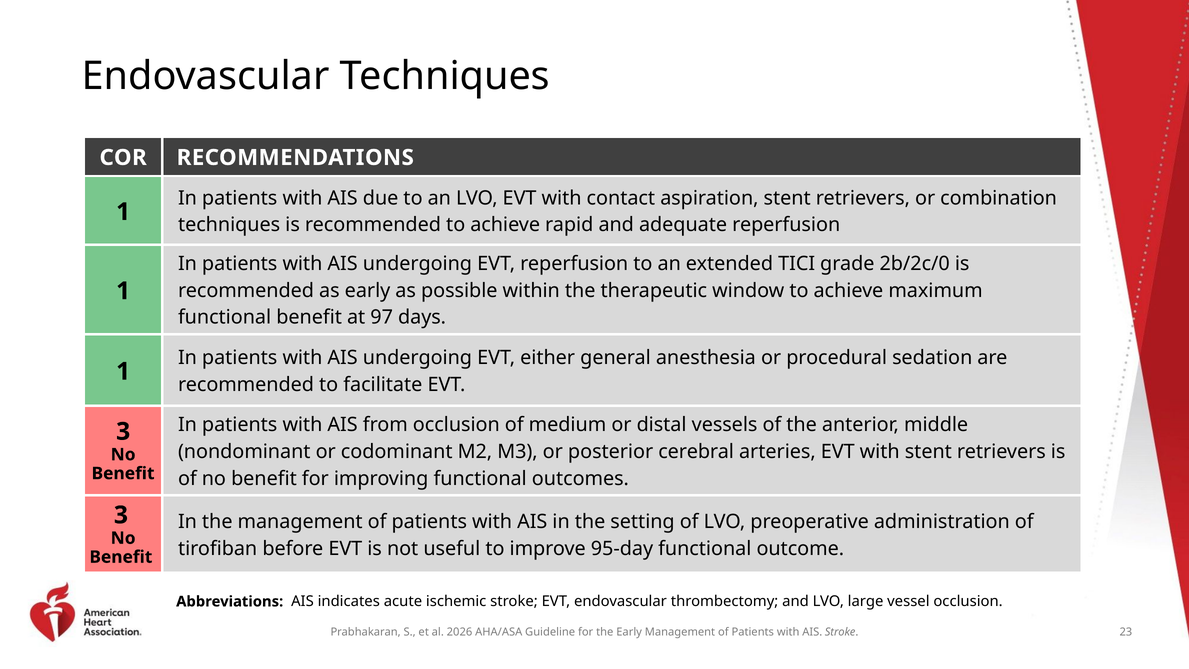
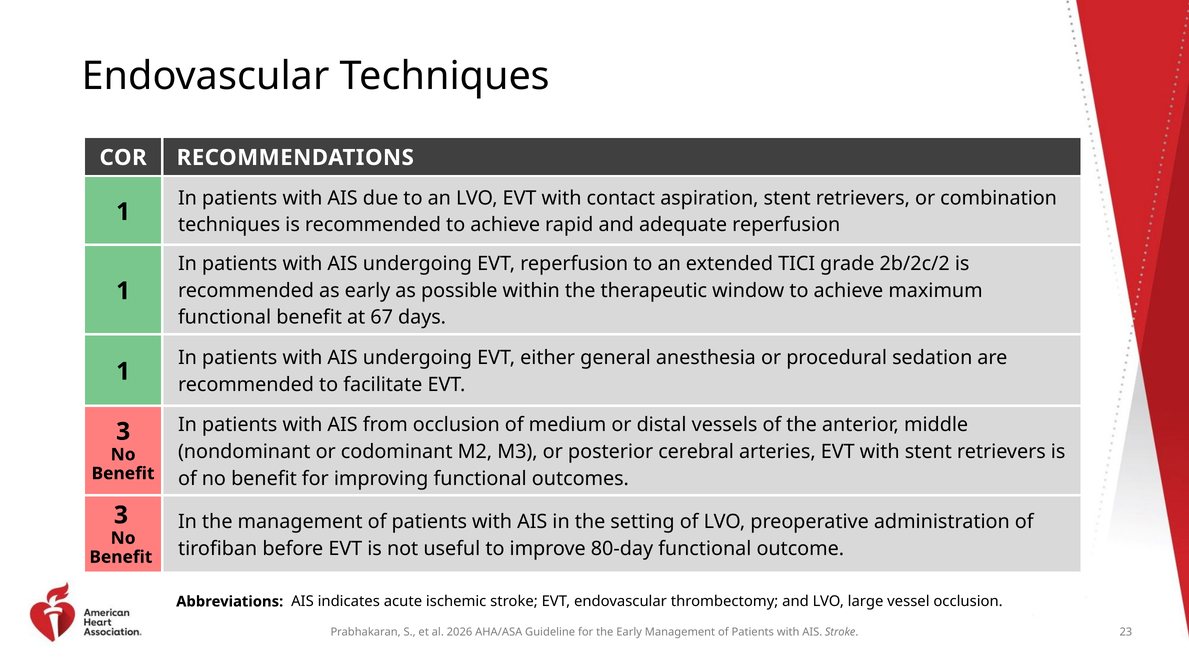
2b/2c/0: 2b/2c/0 -> 2b/2c/2
97: 97 -> 67
95-day: 95-day -> 80-day
